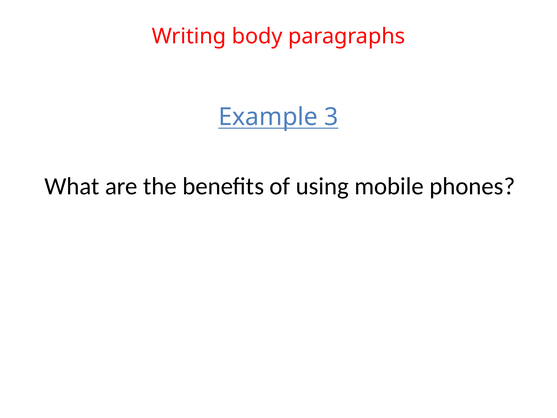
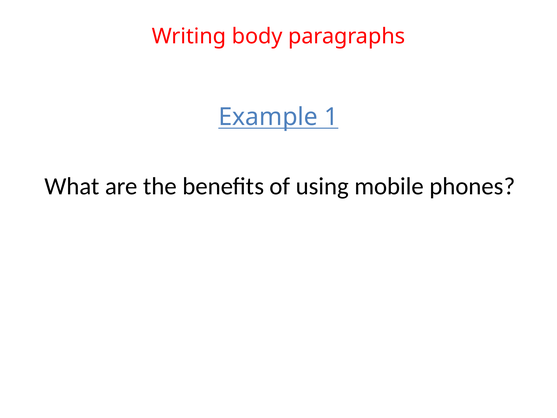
3: 3 -> 1
